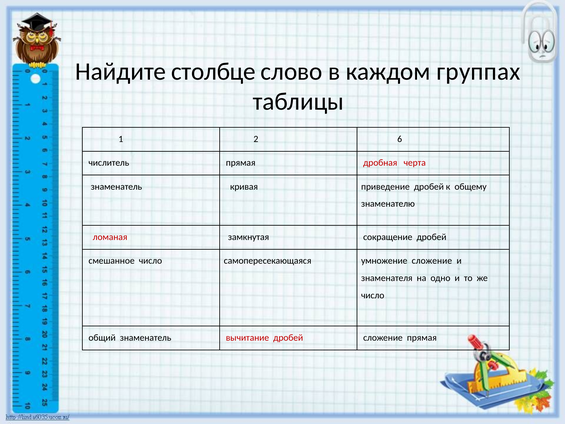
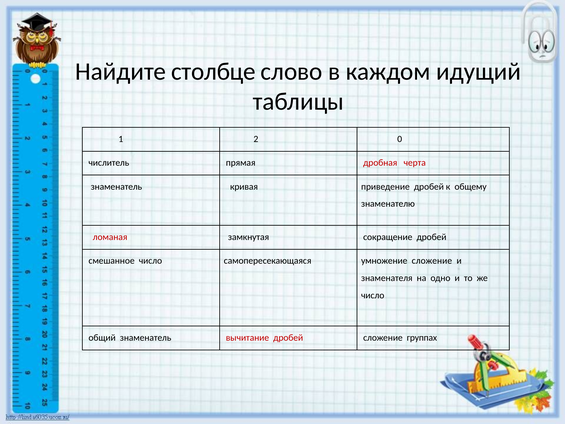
группах: группах -> идущий
6: 6 -> 0
сложение прямая: прямая -> группах
